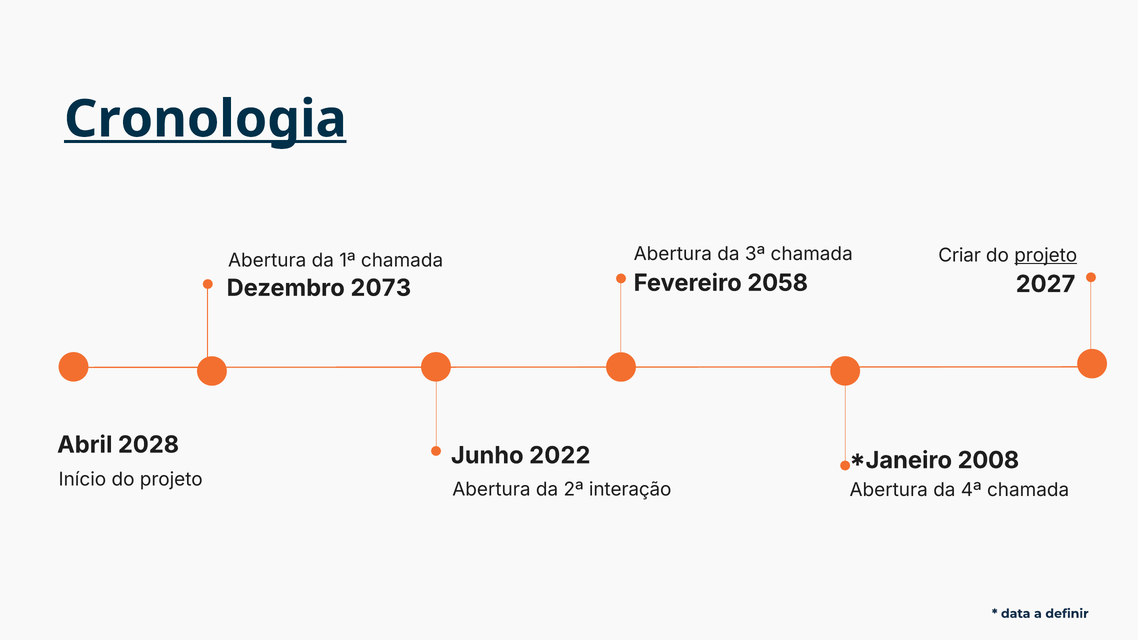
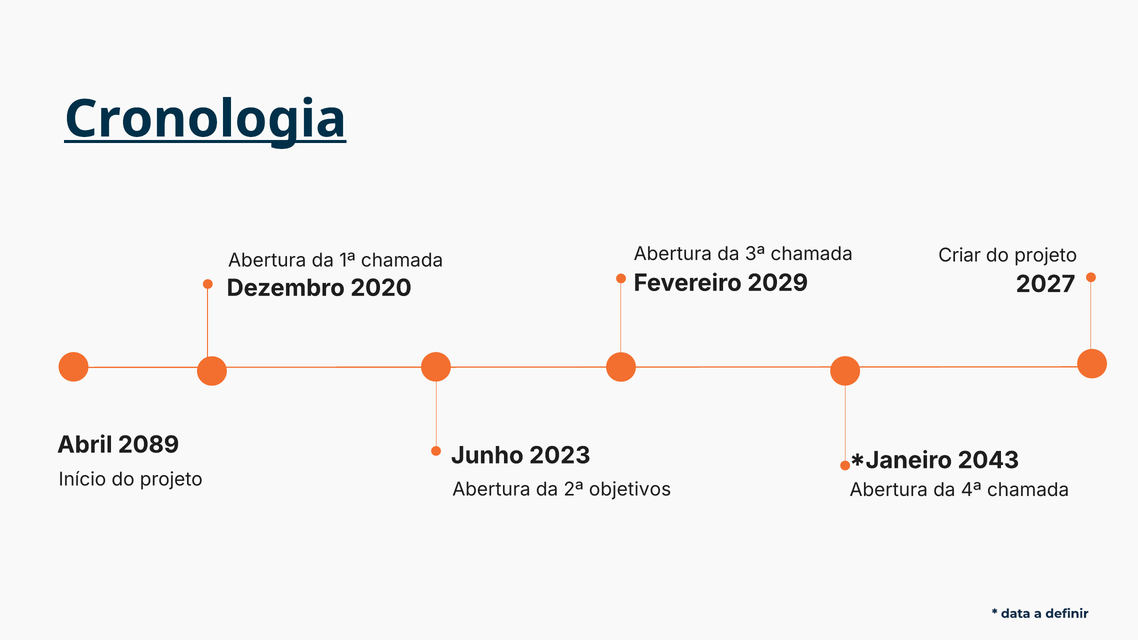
projeto at (1046, 255) underline: present -> none
2058: 2058 -> 2029
2073: 2073 -> 2020
2028: 2028 -> 2089
2022: 2022 -> 2023
2008: 2008 -> 2043
interação: interação -> objetivos
